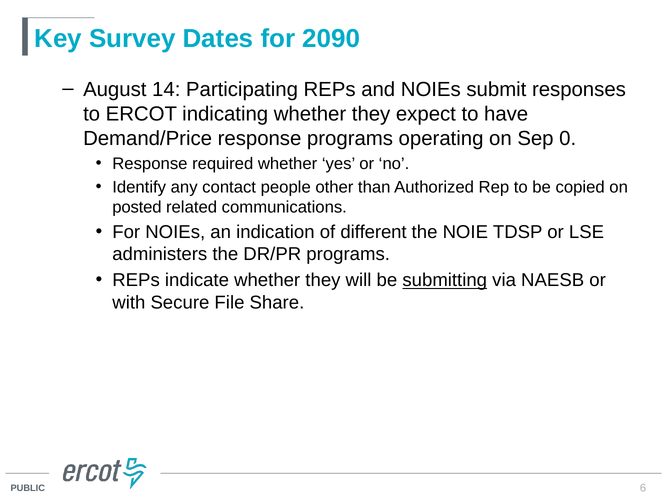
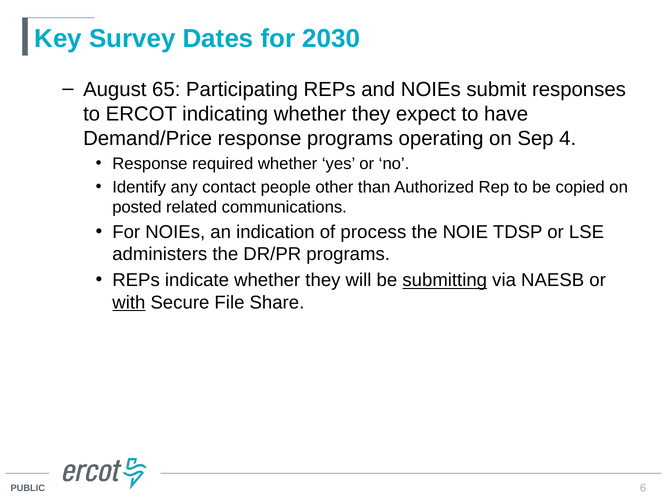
2090: 2090 -> 2030
14: 14 -> 65
0: 0 -> 4
different: different -> process
with underline: none -> present
